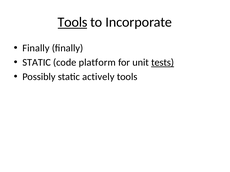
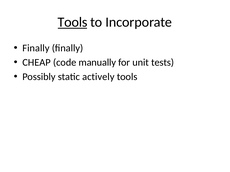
STATIC at (37, 63): STATIC -> CHEAP
platform: platform -> manually
tests underline: present -> none
